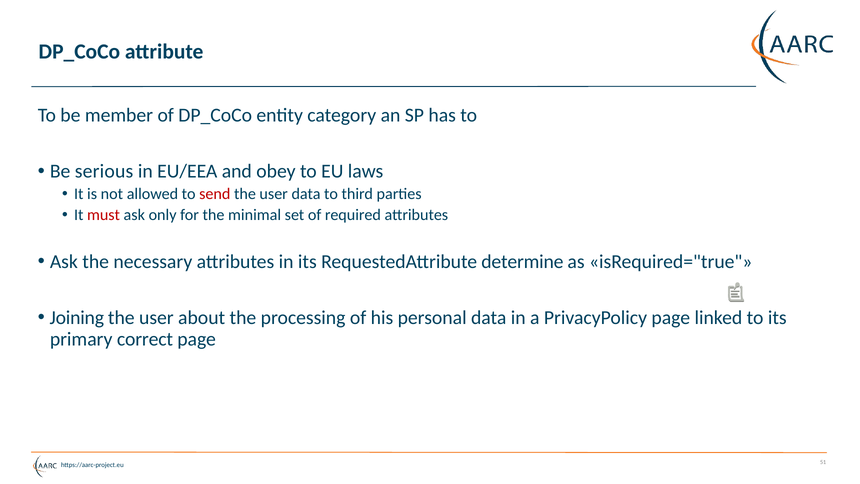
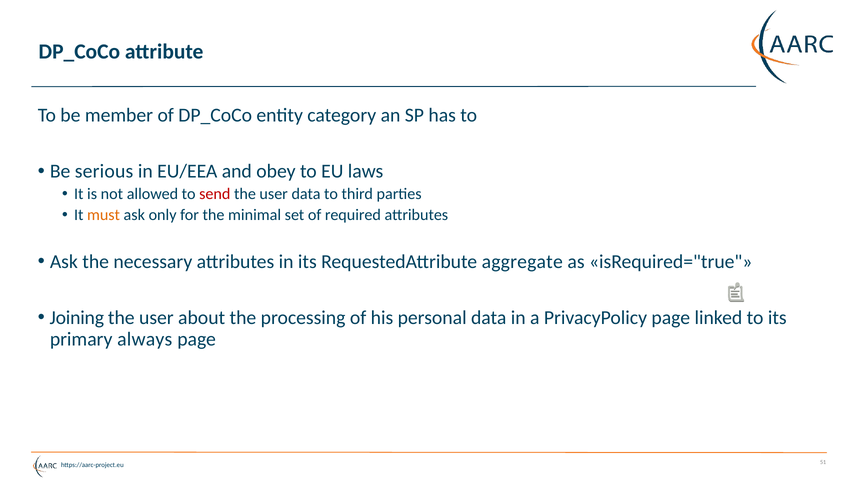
must colour: red -> orange
determine: determine -> aggregate
correct: correct -> always
